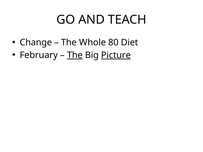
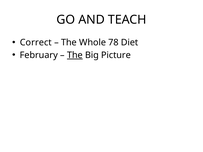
Change: Change -> Correct
80: 80 -> 78
Picture underline: present -> none
